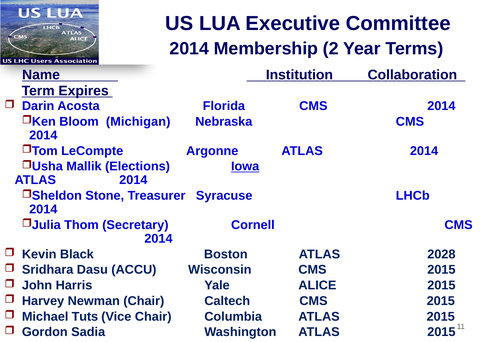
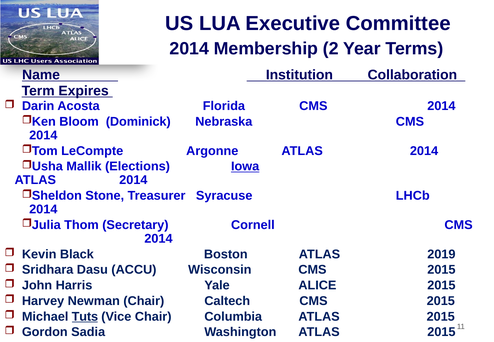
Michigan: Michigan -> Dominick
2028: 2028 -> 2019
Tuts underline: none -> present
